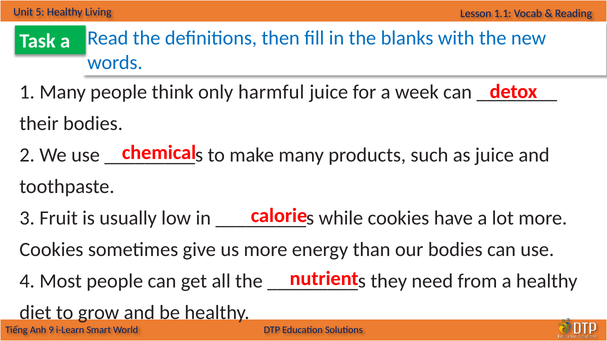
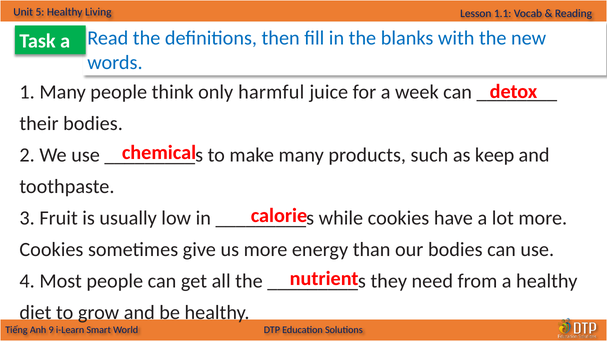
as juice: juice -> keep
